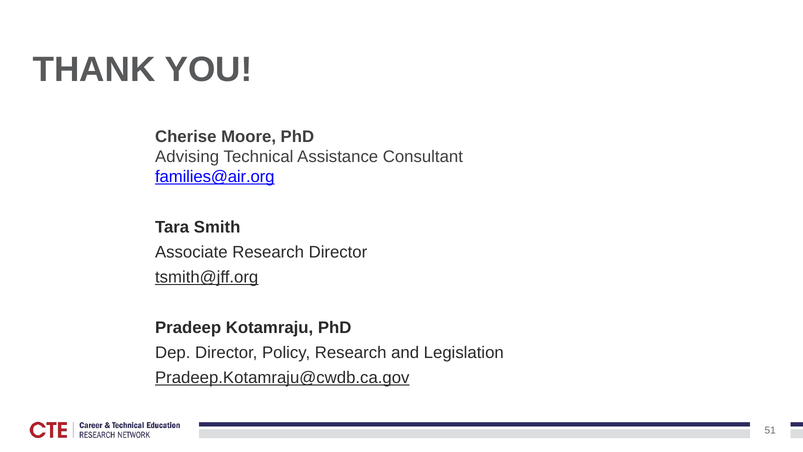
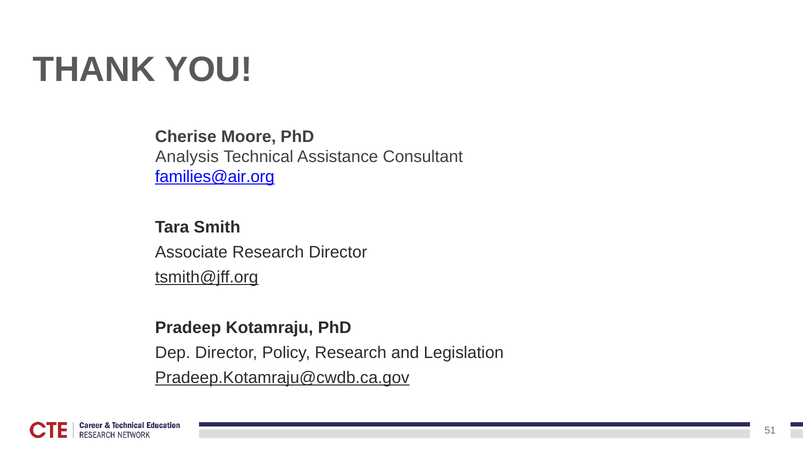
Advising: Advising -> Analysis
